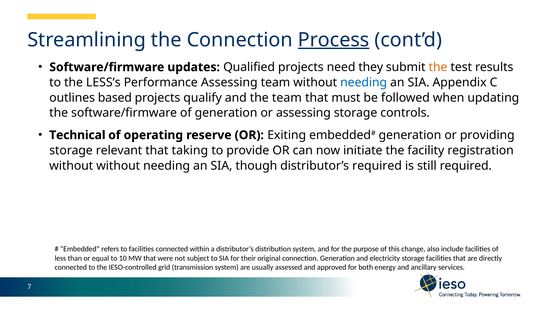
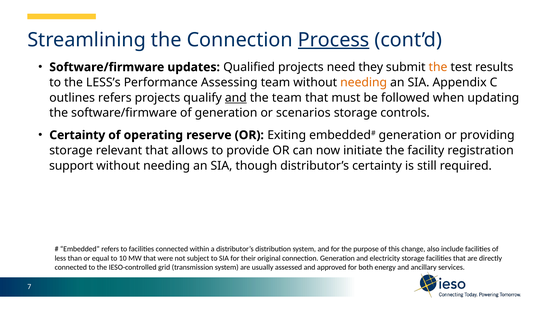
needing at (364, 82) colour: blue -> orange
outlines based: based -> refers
and at (236, 97) underline: none -> present
or assessing: assessing -> scenarios
Technical at (77, 135): Technical -> Certainty
taking: taking -> allows
without at (71, 165): without -> support
distributor’s required: required -> certainty
